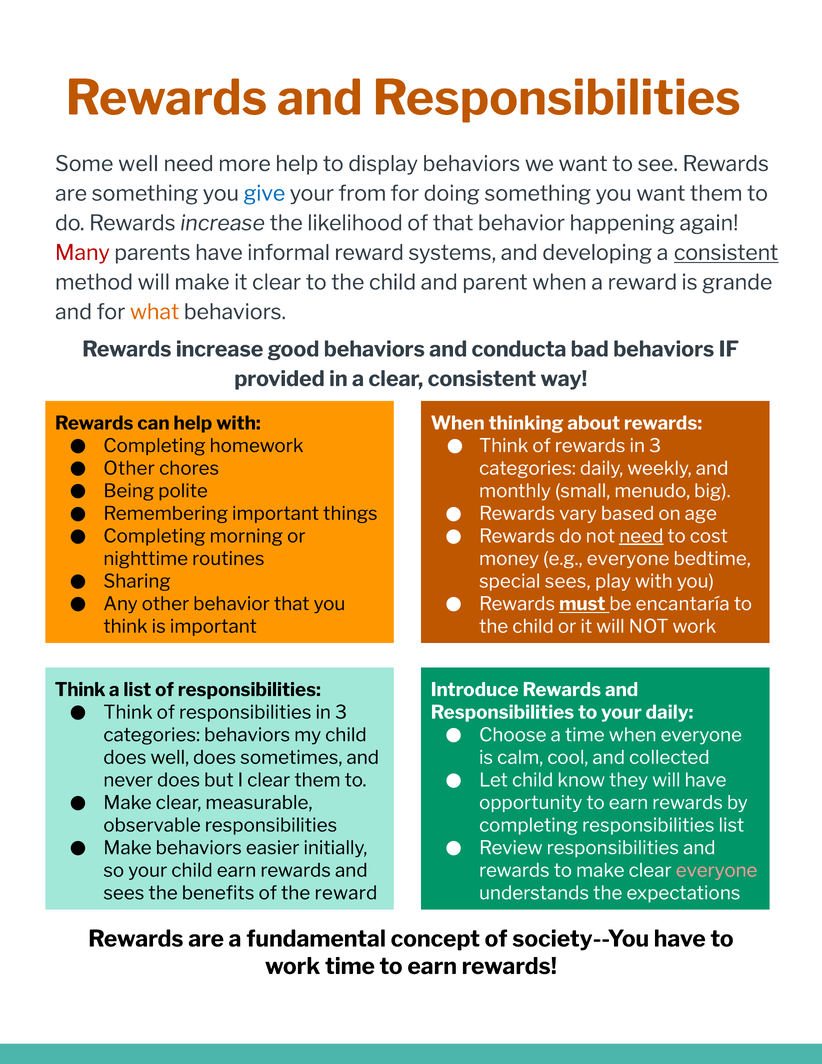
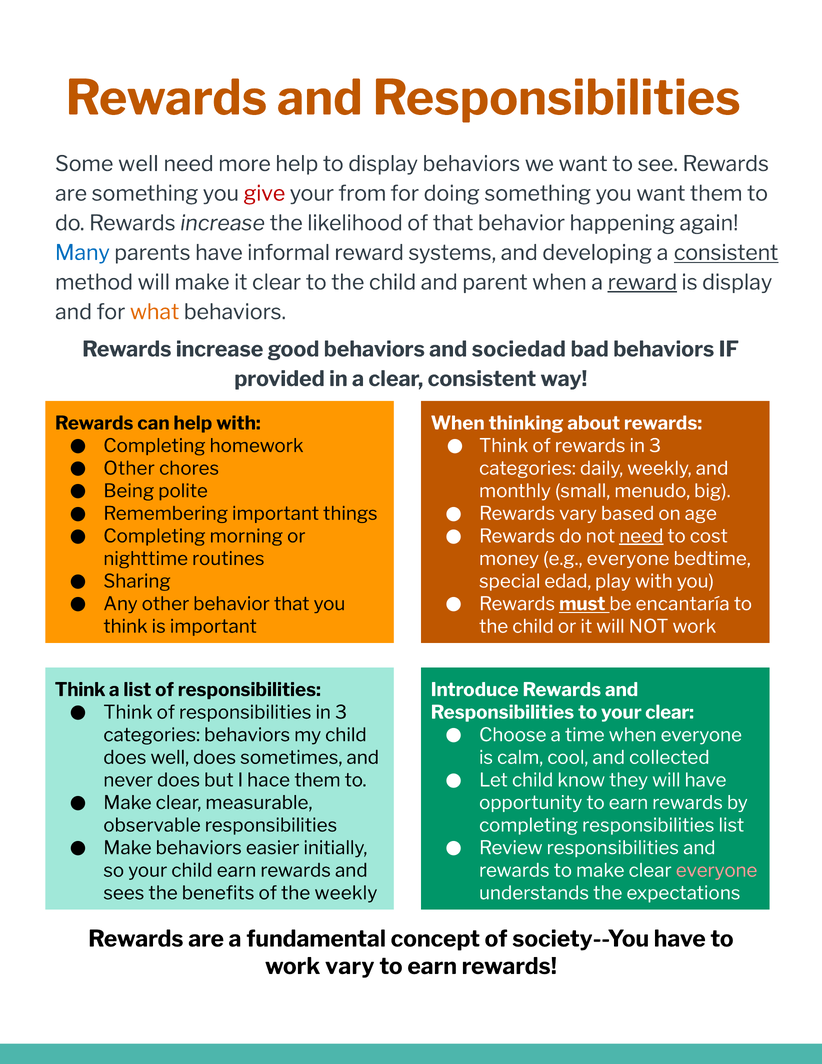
give colour: blue -> red
Many colour: red -> blue
reward at (642, 282) underline: none -> present
is grande: grande -> display
conducta: conducta -> sociedad
special sees: sees -> edad
your daily: daily -> clear
I clear: clear -> hace
the reward: reward -> weekly
work time: time -> vary
